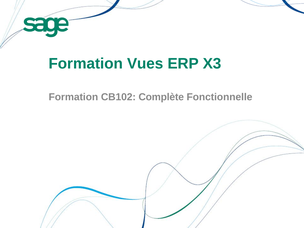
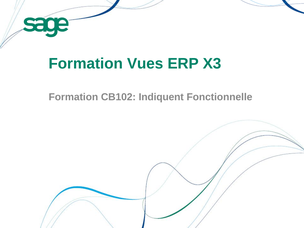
Complète: Complète -> Indiquent
